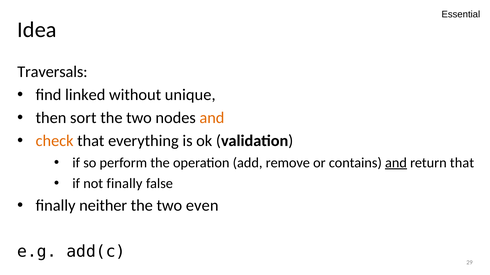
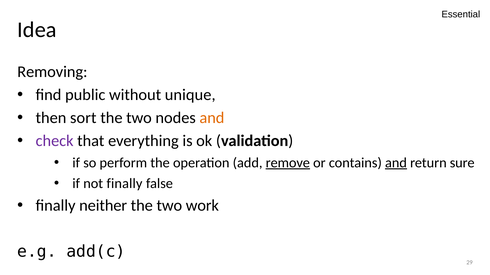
Traversals: Traversals -> Removing
linked: linked -> public
check colour: orange -> purple
remove underline: none -> present
return that: that -> sure
even: even -> work
